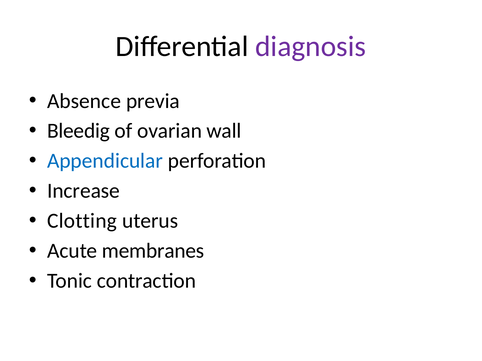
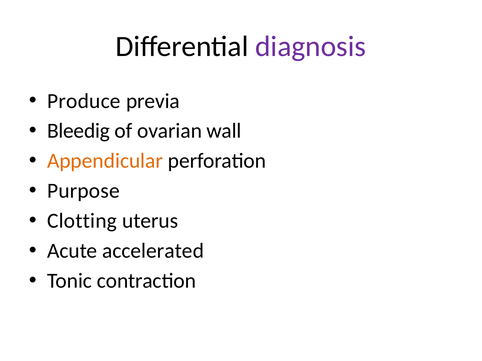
Absence: Absence -> Produce
Appendicular colour: blue -> orange
Increase: Increase -> Purpose
membranes: membranes -> accelerated
